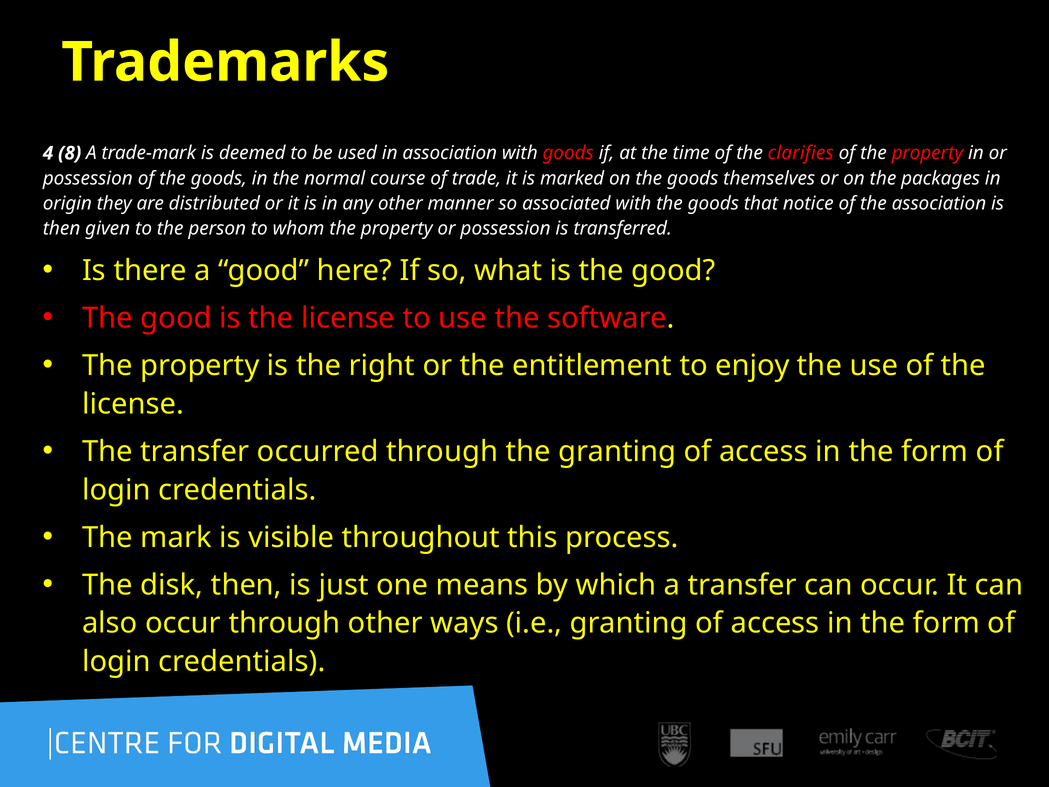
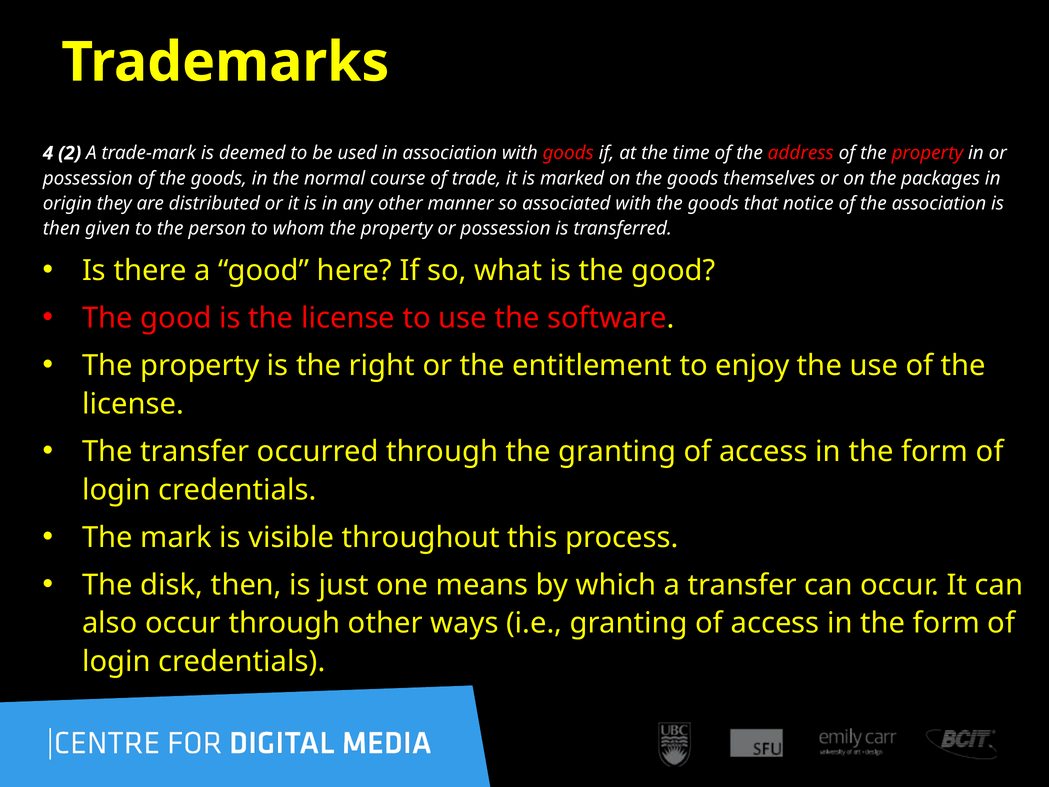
8: 8 -> 2
clarifies: clarifies -> address
